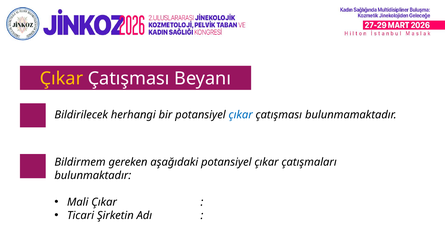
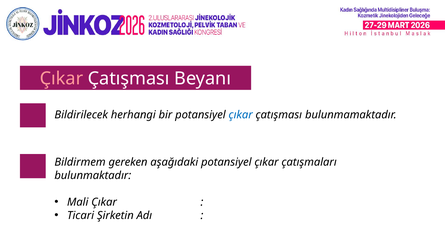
Çıkar at (62, 78) colour: yellow -> pink
